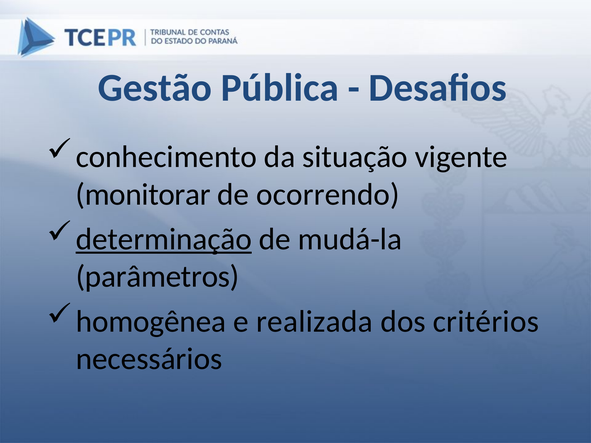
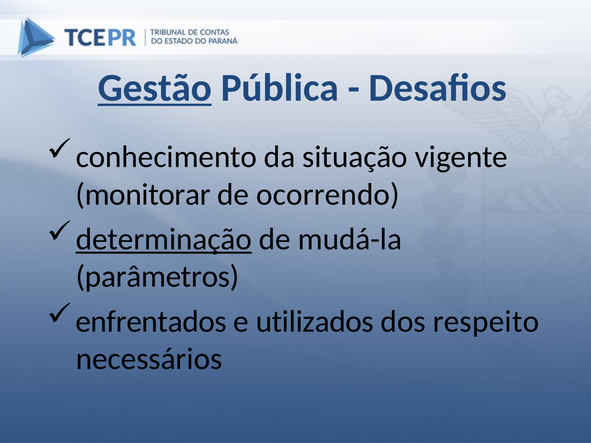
Gestão underline: none -> present
homogênea: homogênea -> enfrentados
realizada: realizada -> utilizados
critérios: critérios -> respeito
